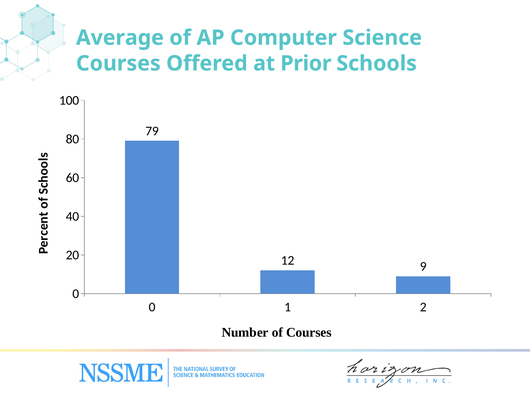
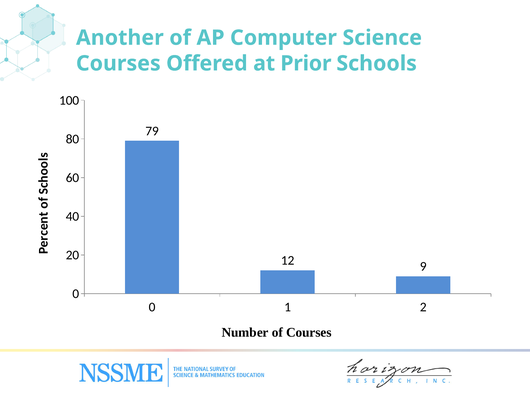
Average: Average -> Another
